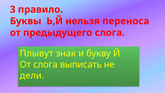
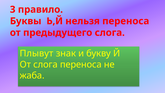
слога выписать: выписать -> переноса
дели: дели -> жаба
